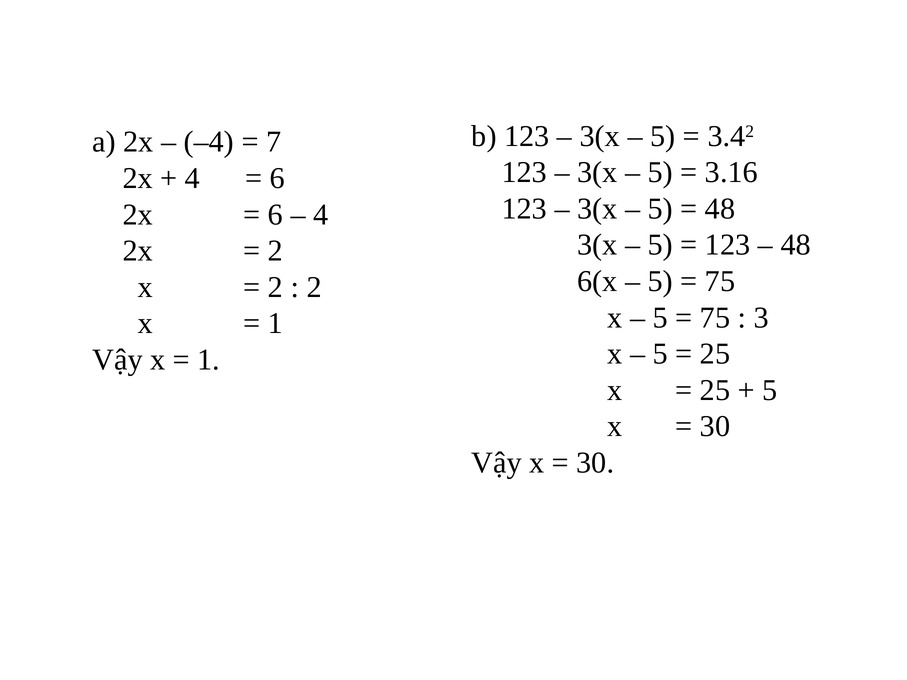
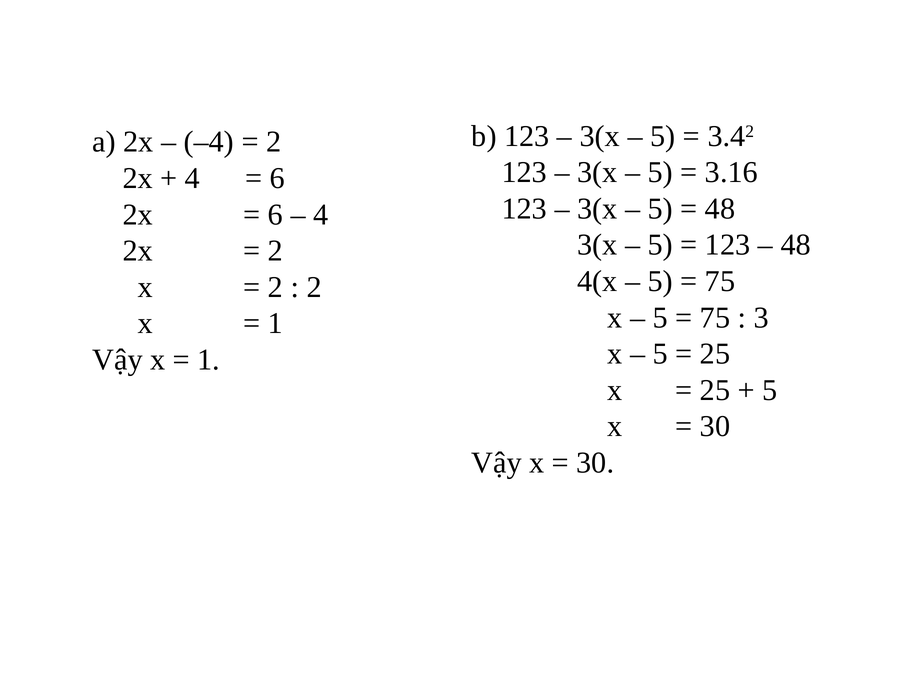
7 at (274, 142): 7 -> 2
6(x: 6(x -> 4(x
